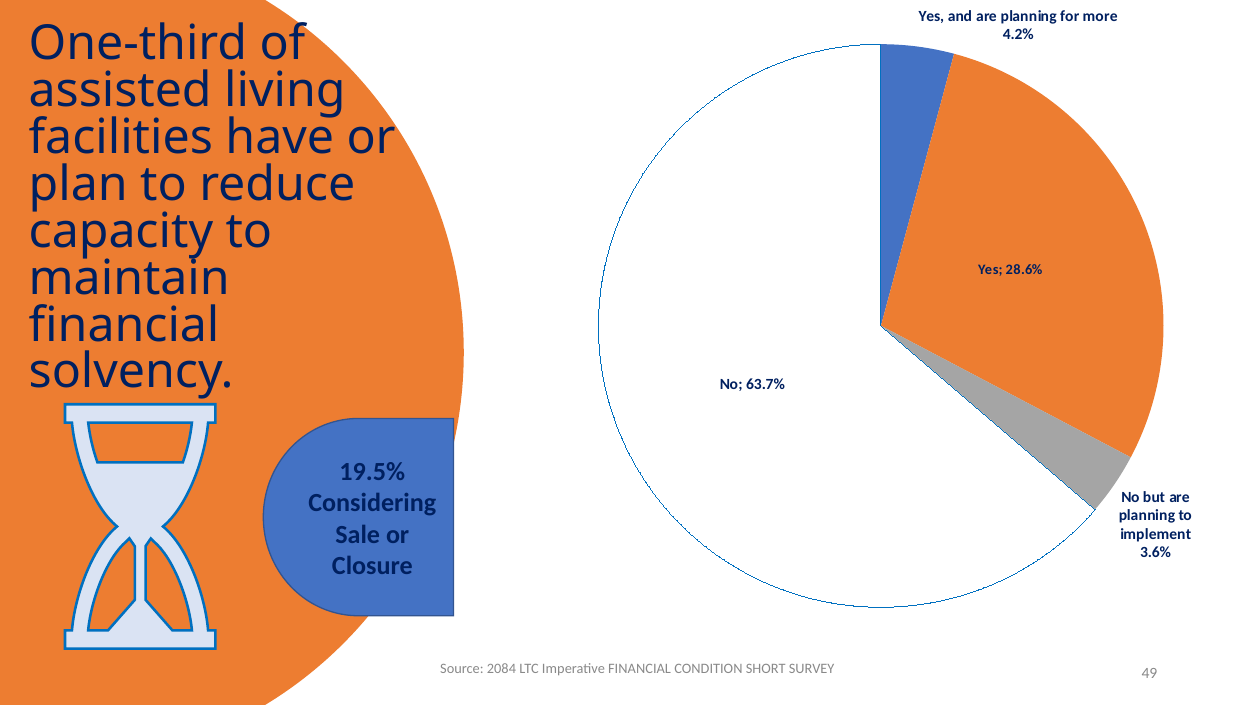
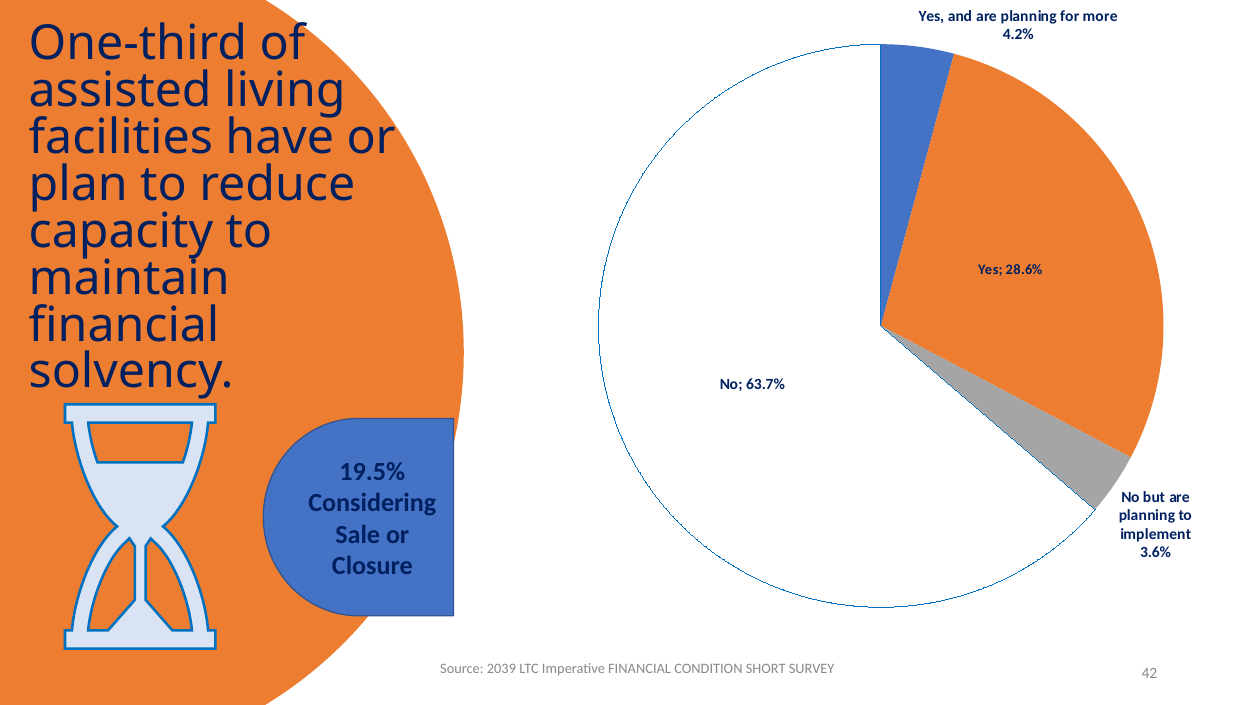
2084: 2084 -> 2039
49: 49 -> 42
